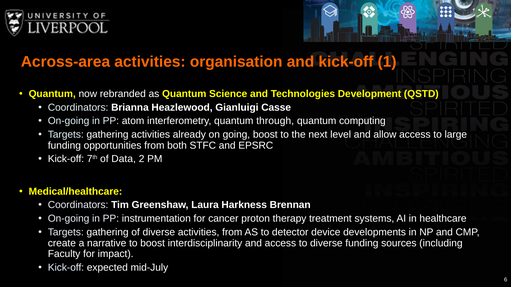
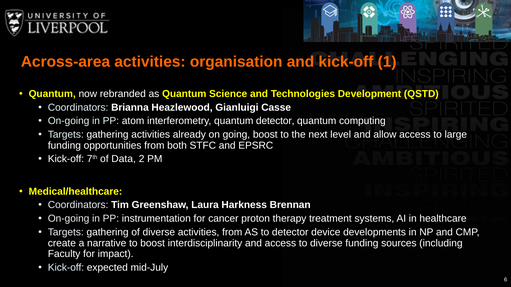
quantum through: through -> detector
